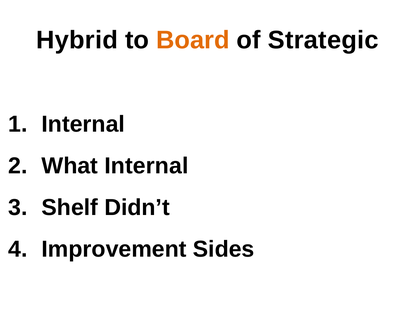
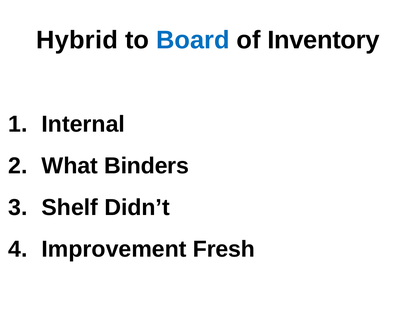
Board colour: orange -> blue
Strategic: Strategic -> Inventory
What Internal: Internal -> Binders
Sides: Sides -> Fresh
